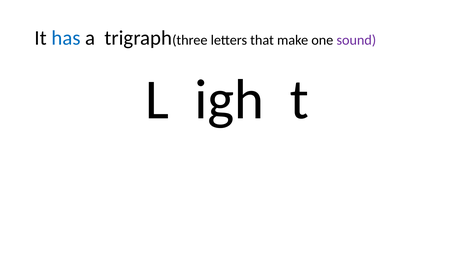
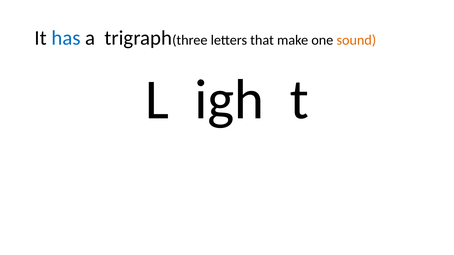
sound colour: purple -> orange
